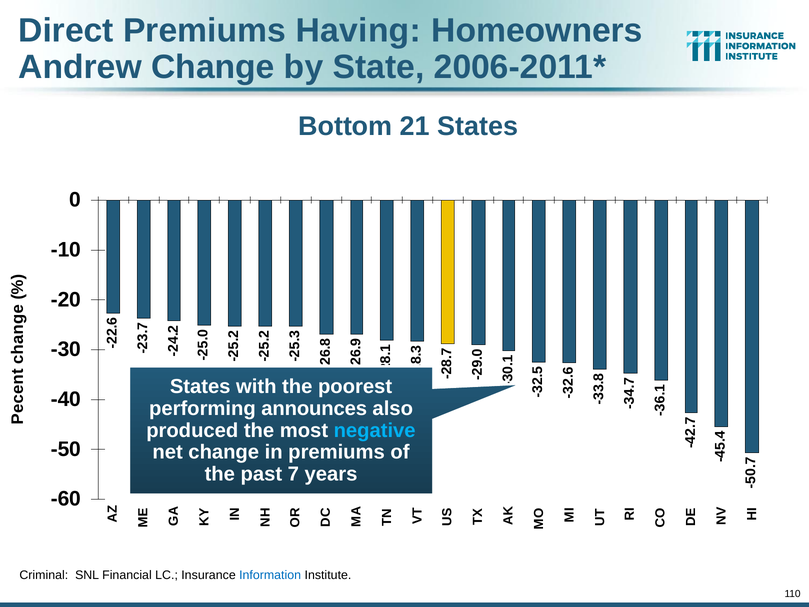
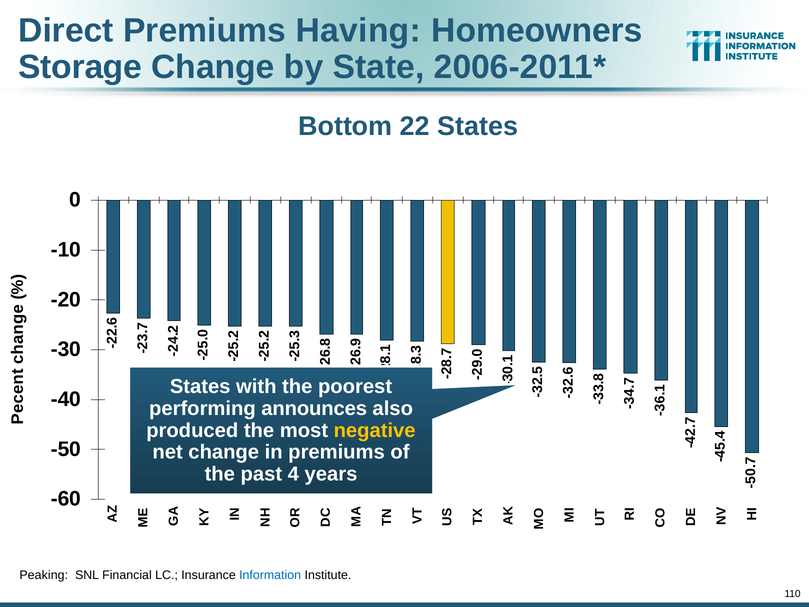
Andrew: Andrew -> Storage
21: 21 -> 22
negative colour: light blue -> yellow
past 7: 7 -> 4
Criminal: Criminal -> Peaking
